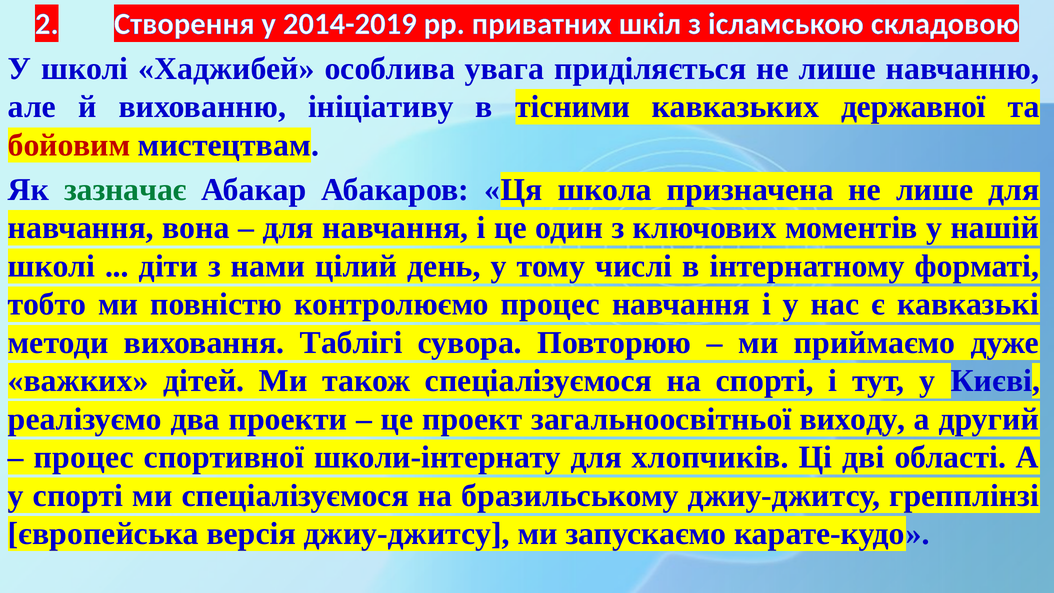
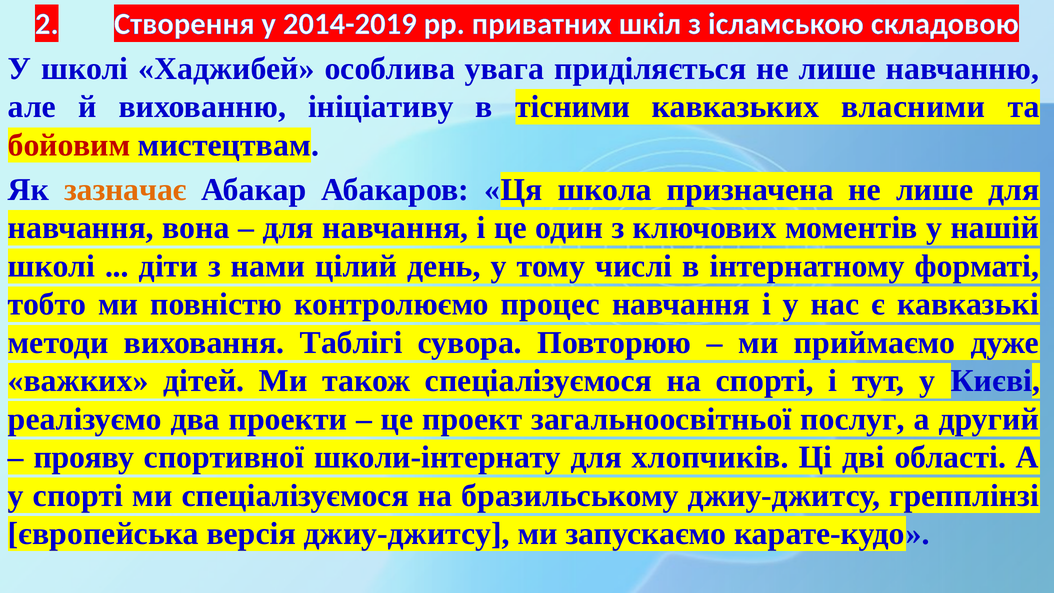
державної: державної -> власними
зазначає colour: green -> orange
виходу: виходу -> послуг
процес at (84, 457): процес -> прояву
